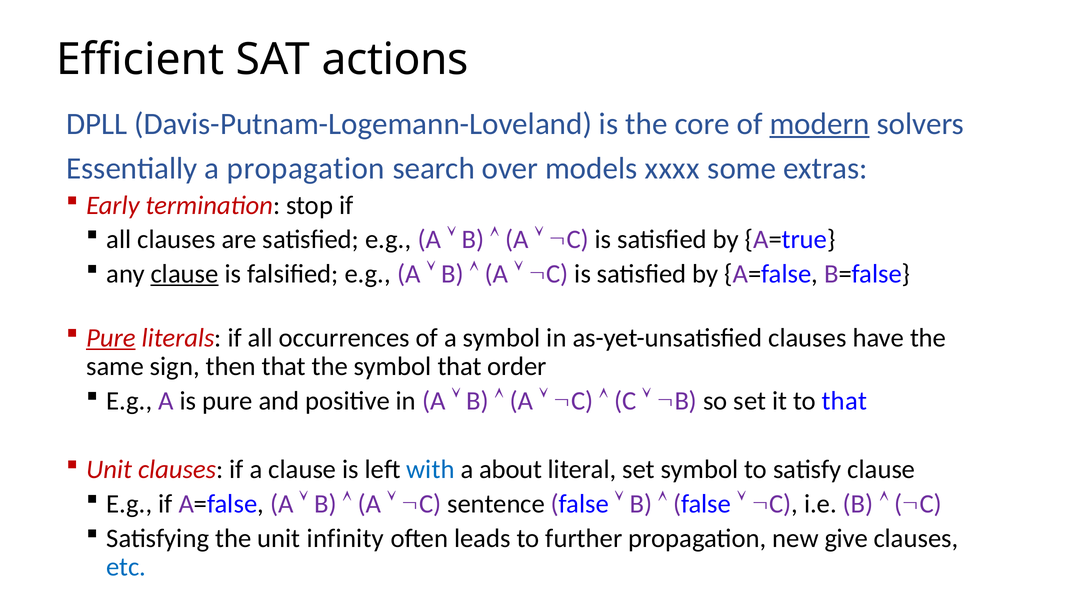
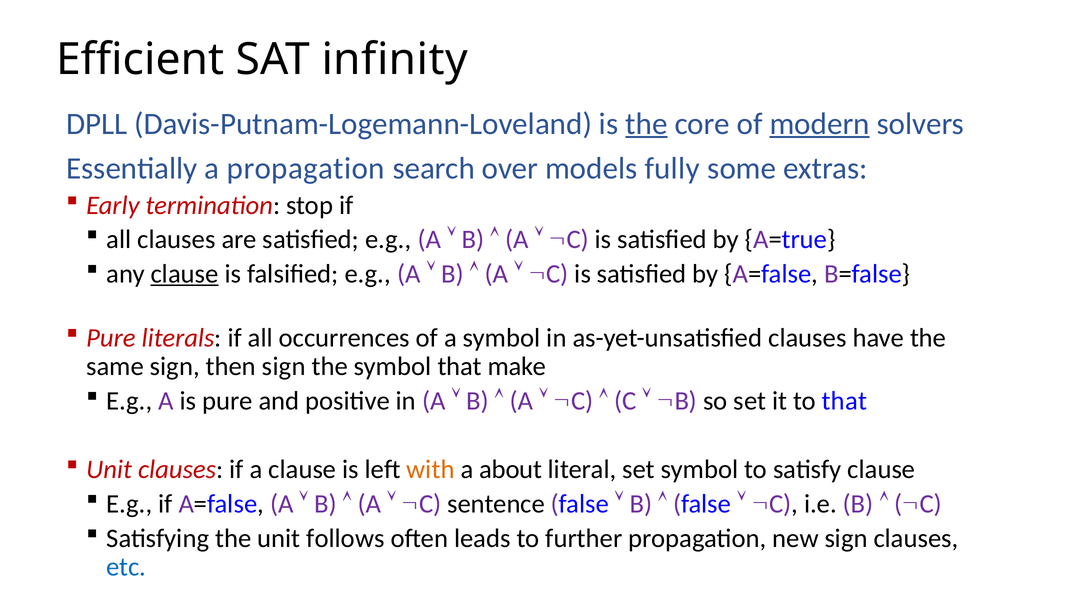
actions: actions -> infinity
the at (646, 124) underline: none -> present
xxxx: xxxx -> fully
Pure at (111, 338) underline: present -> none
then that: that -> sign
order: order -> make
with colour: blue -> orange
infinity: infinity -> follows
new give: give -> sign
